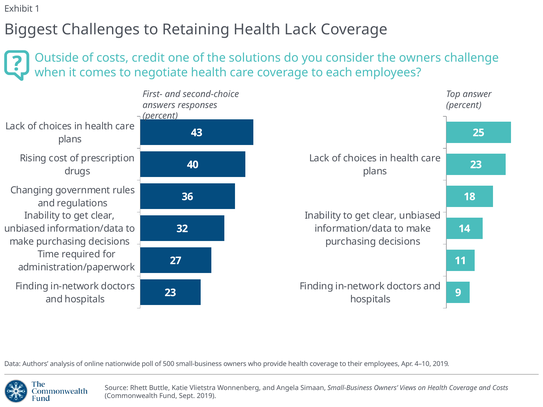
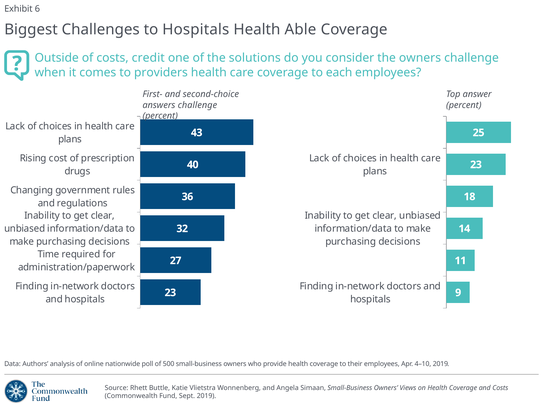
1: 1 -> 6
to Retaining: Retaining -> Hospitals
Health Lack: Lack -> Able
negotiate: negotiate -> providers
answers responses: responses -> challenge
